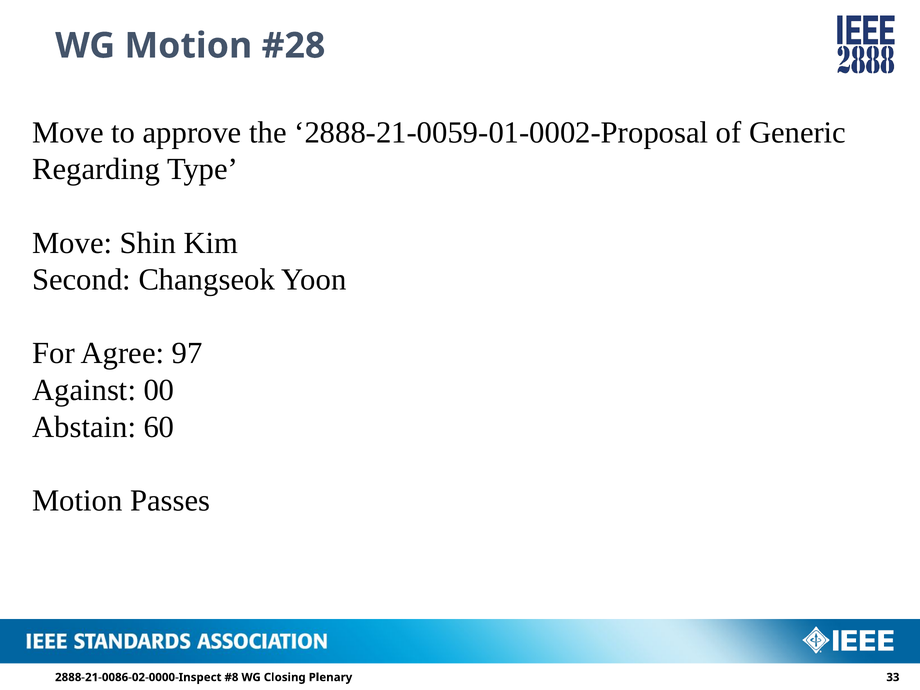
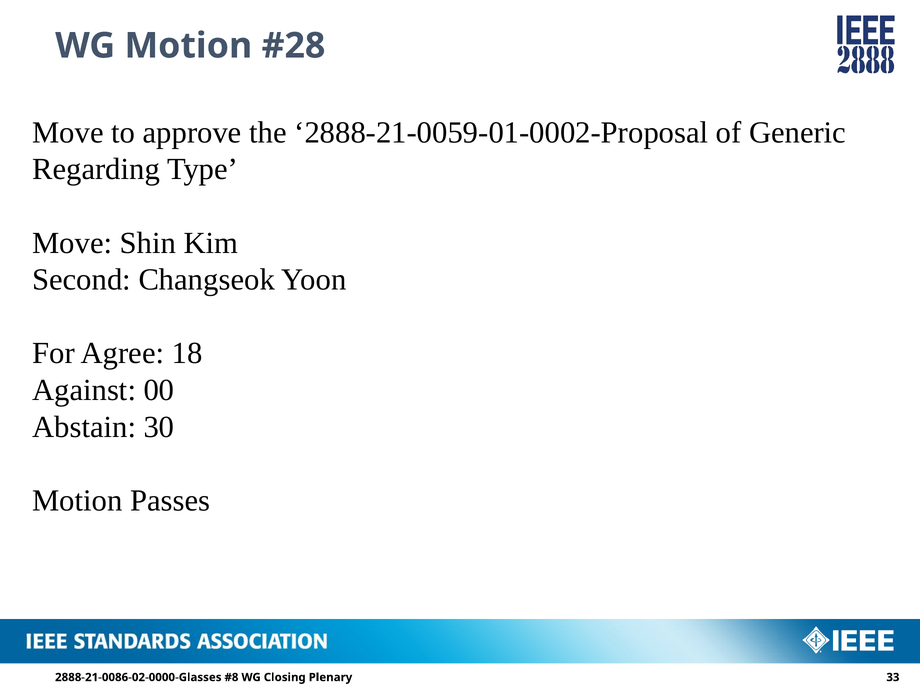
97: 97 -> 18
60: 60 -> 30
2888-21-0086-02-0000-Inspect: 2888-21-0086-02-0000-Inspect -> 2888-21-0086-02-0000-Glasses
